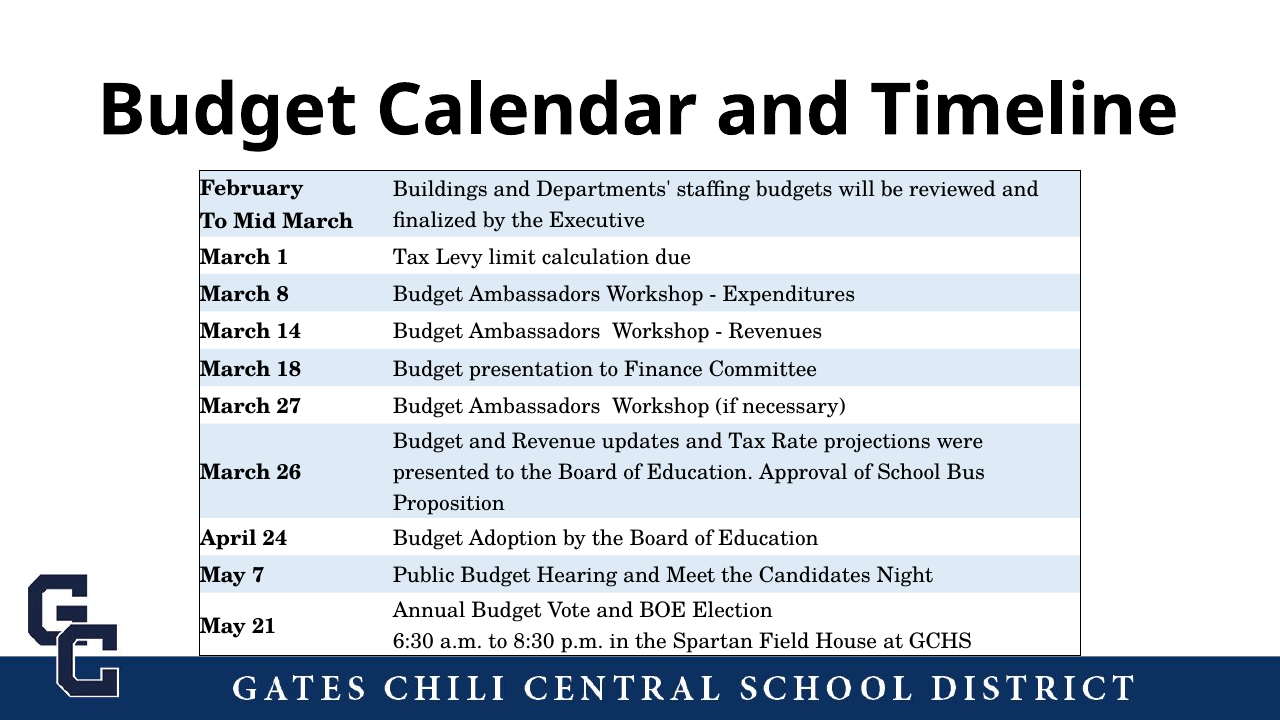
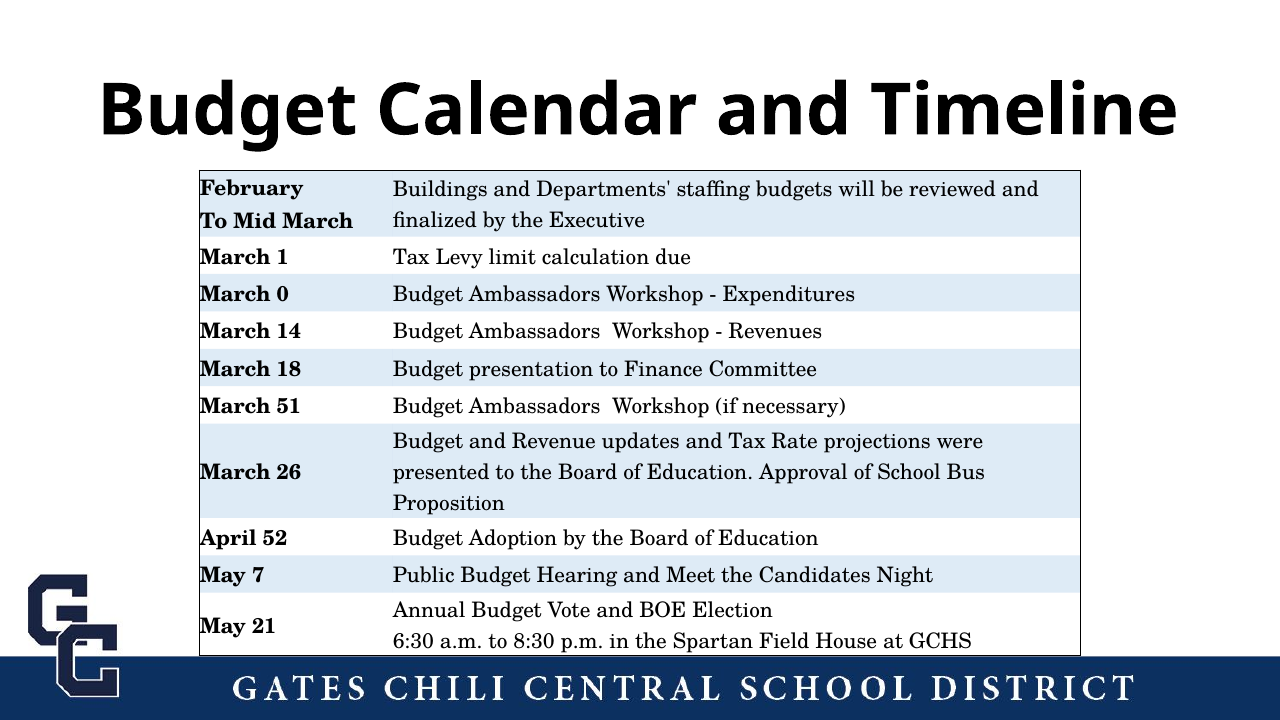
8: 8 -> 0
27: 27 -> 51
24: 24 -> 52
